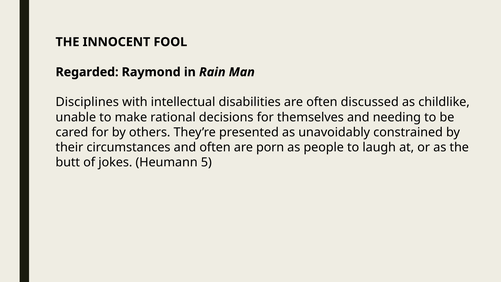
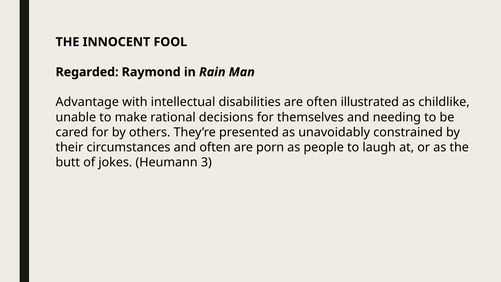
Disciplines: Disciplines -> Advantage
discussed: discussed -> illustrated
5: 5 -> 3
